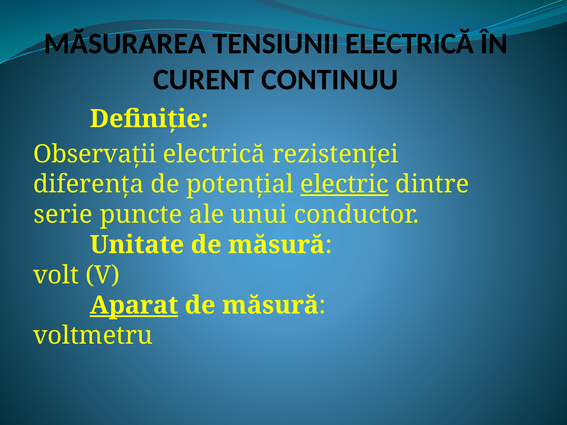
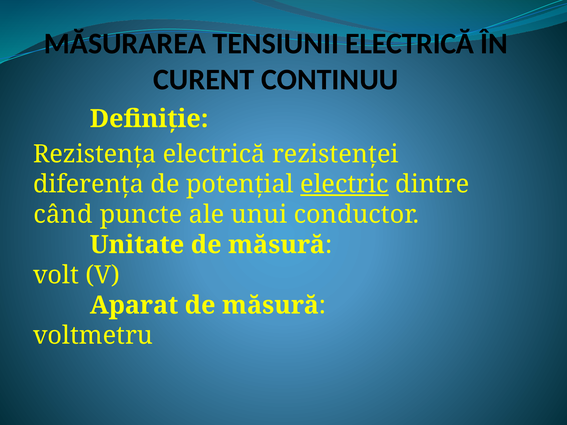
Observații: Observații -> Rezistența
serie: serie -> când
Aparat underline: present -> none
